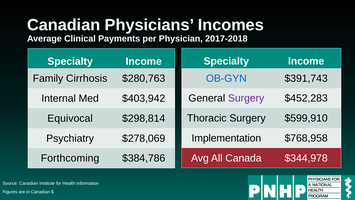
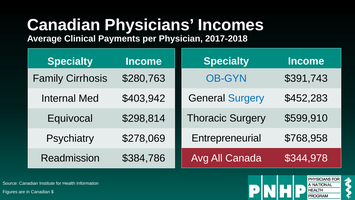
Surgery at (246, 98) colour: purple -> blue
Implementation: Implementation -> Entrepreneurial
Forthcoming: Forthcoming -> Readmission
